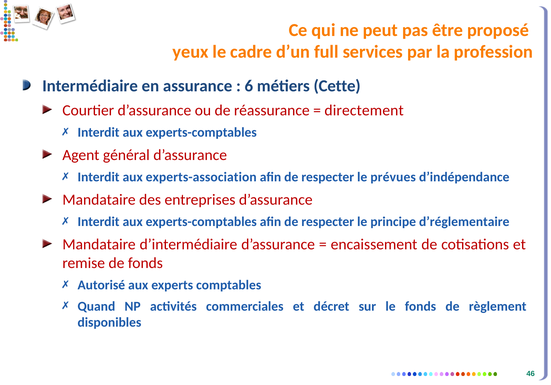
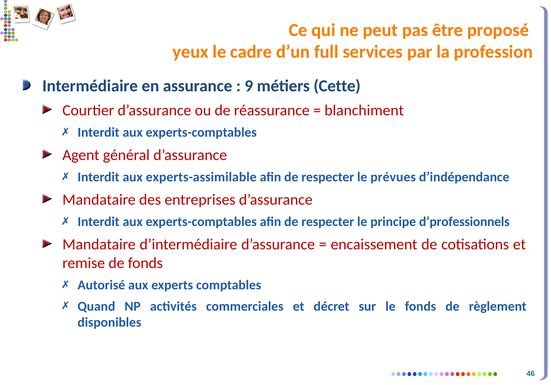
6: 6 -> 9
directement: directement -> blanchiment
experts-association: experts-association -> experts-assimilable
d’réglementaire: d’réglementaire -> d’professionnels
